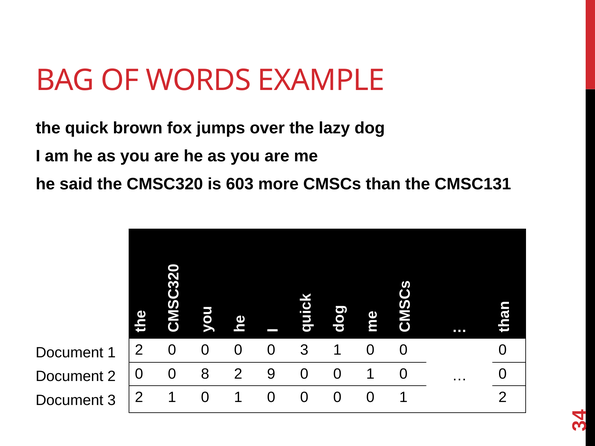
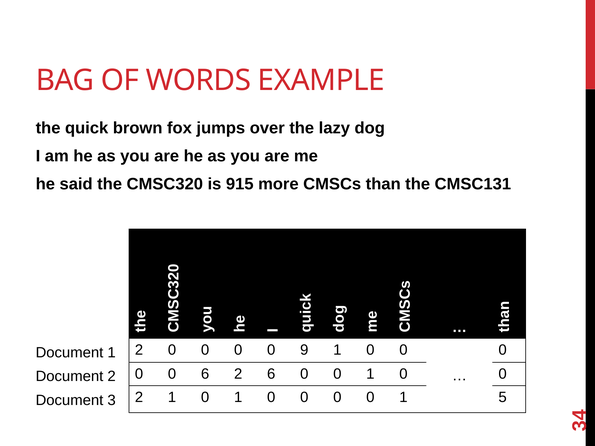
603: 603 -> 915
0 3: 3 -> 9
0 8: 8 -> 6
2 9: 9 -> 6
1 2: 2 -> 5
